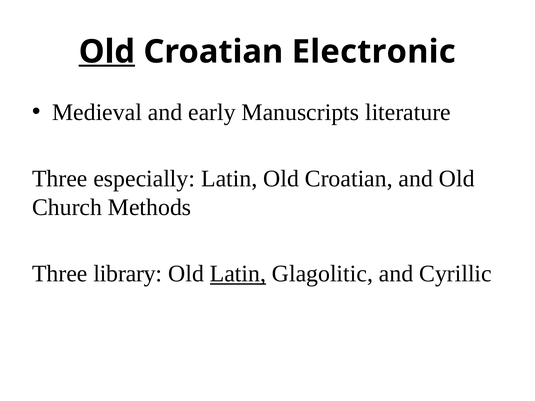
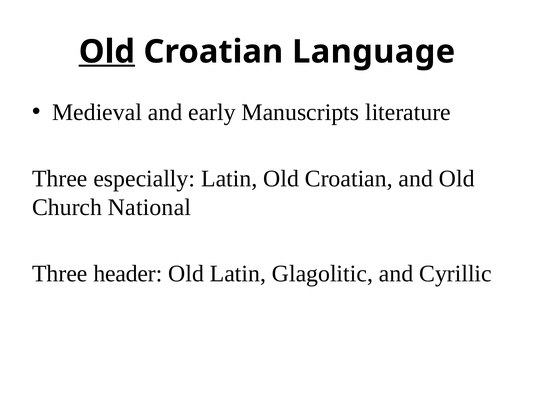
Electronic: Electronic -> Language
Methods: Methods -> National
library: library -> header
Latin at (238, 274) underline: present -> none
